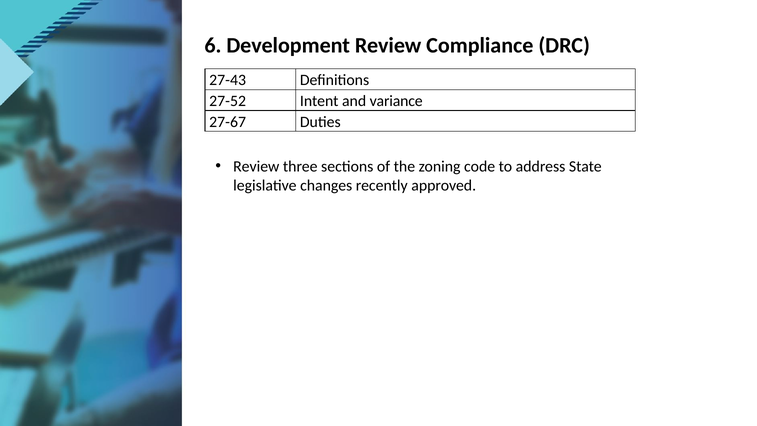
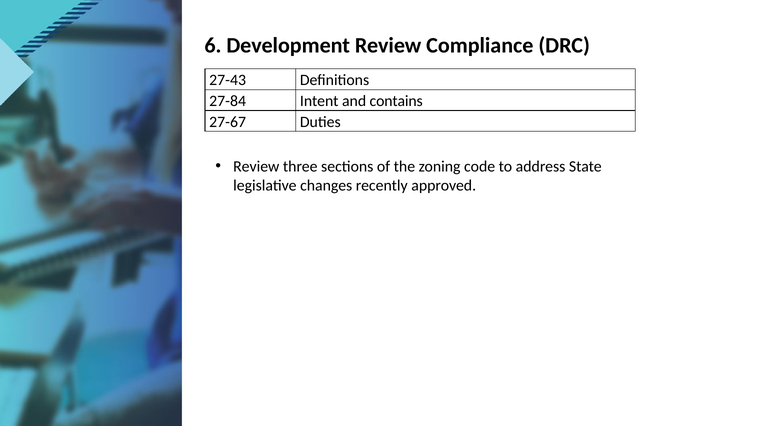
27-52: 27-52 -> 27-84
variance: variance -> contains
